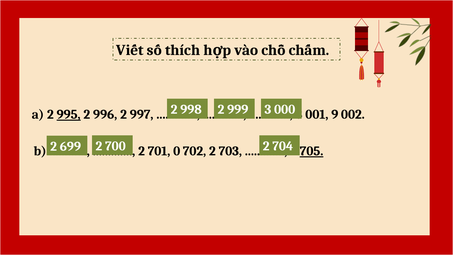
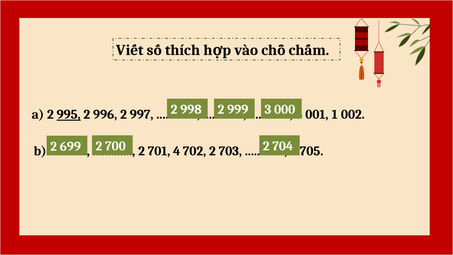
9: 9 -> 1
0: 0 -> 4
705 underline: present -> none
